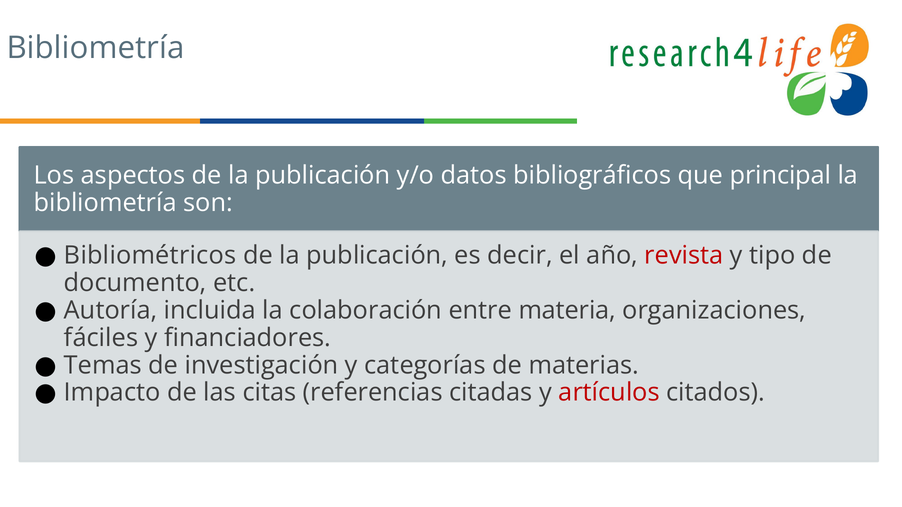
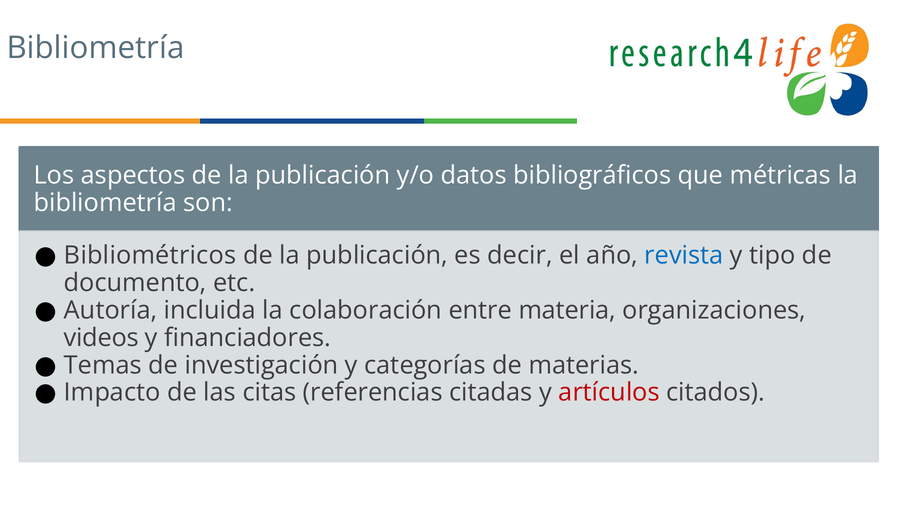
principal: principal -> métricas
revista colour: red -> blue
fáciles: fáciles -> videos
